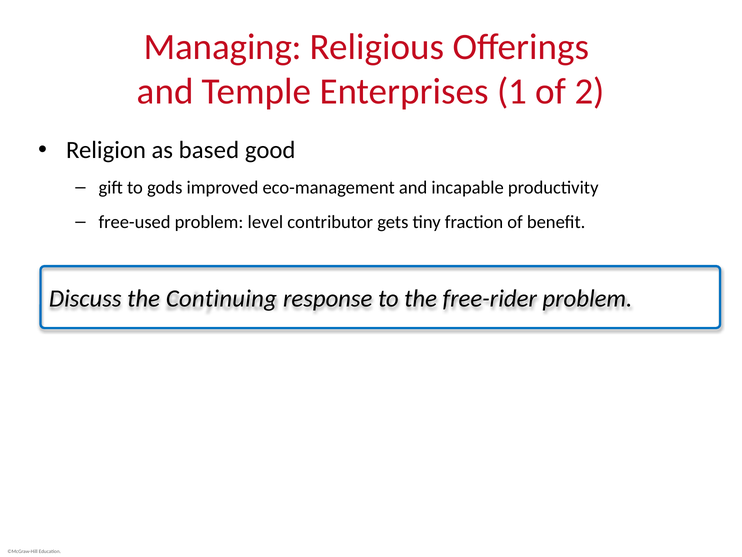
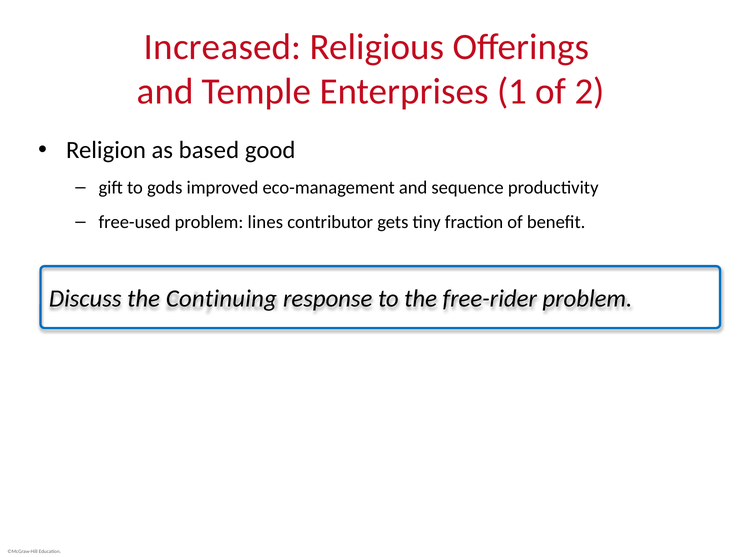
Managing: Managing -> Increased
incapable: incapable -> sequence
level: level -> lines
